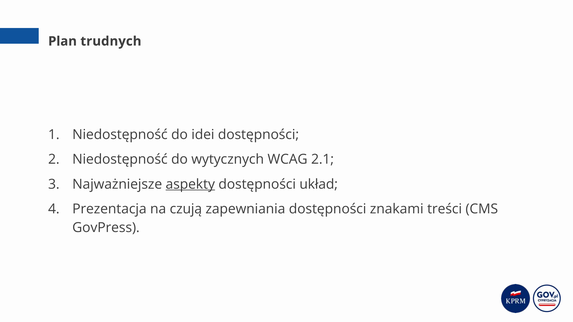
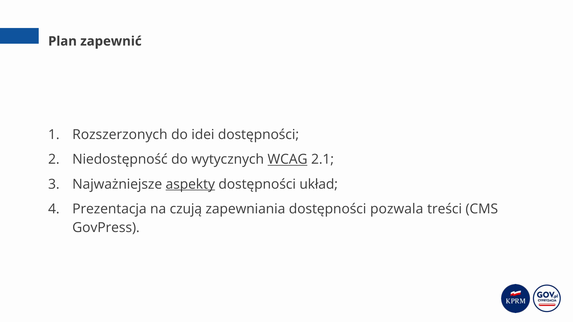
trudnych: trudnych -> zapewnić
Niedostępność at (120, 135): Niedostępność -> Rozszerzonych
WCAG underline: none -> present
znakami: znakami -> pozwala
